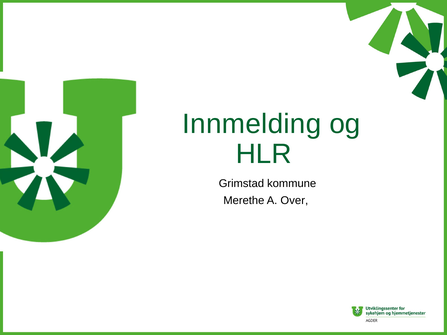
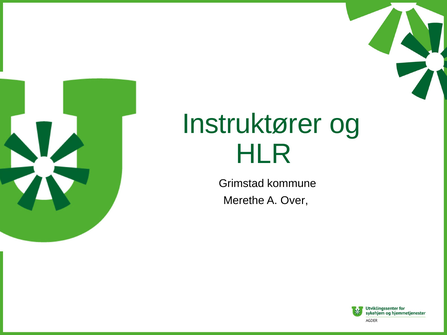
Innmelding: Innmelding -> Instruktører
